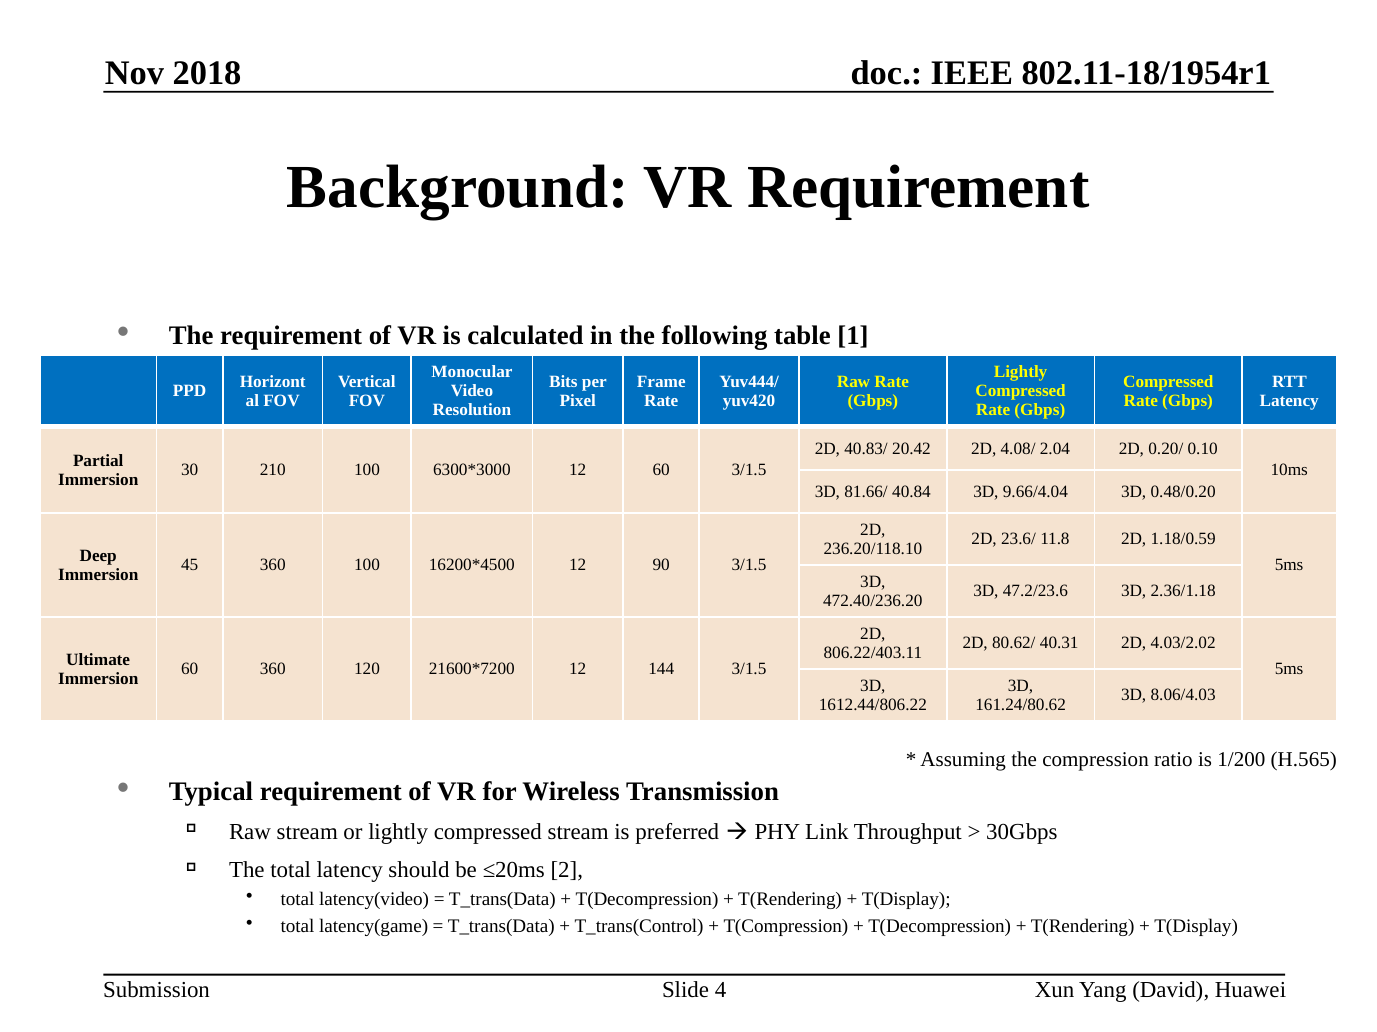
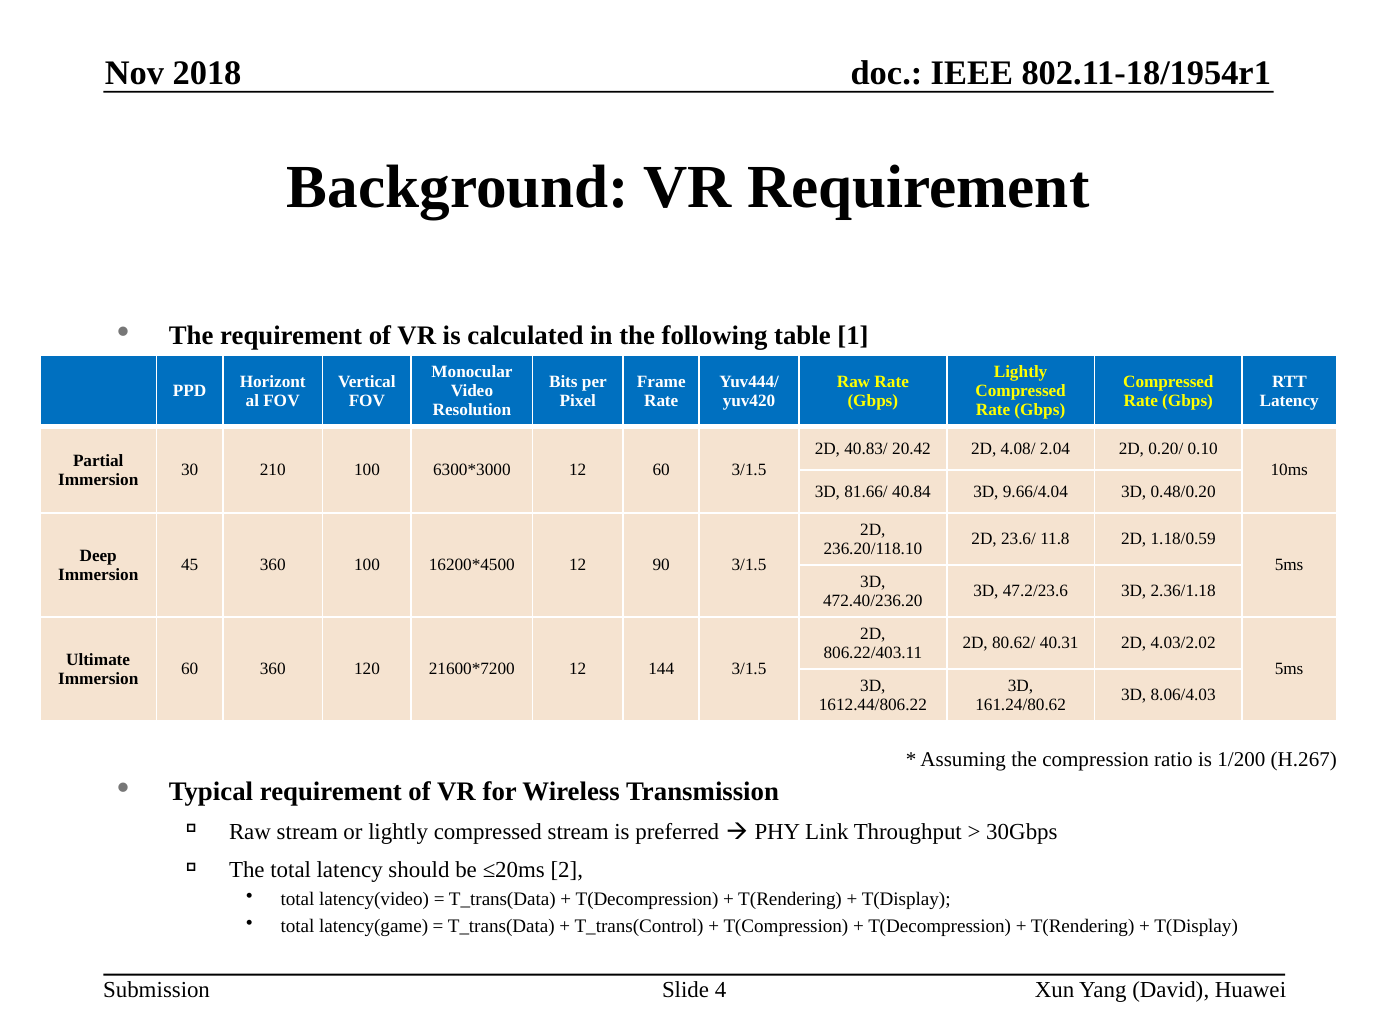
H.565: H.565 -> H.267
